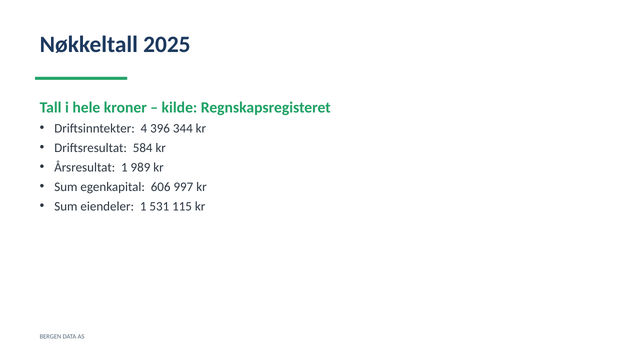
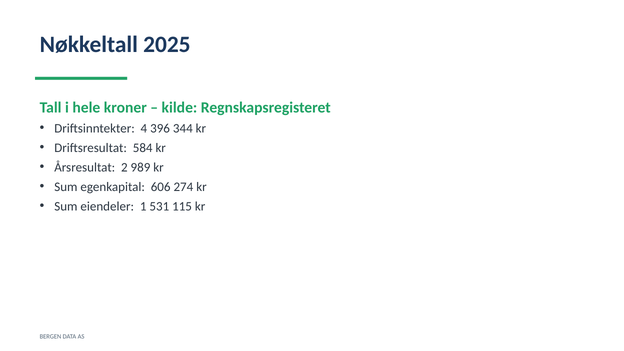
Årsresultat 1: 1 -> 2
997: 997 -> 274
